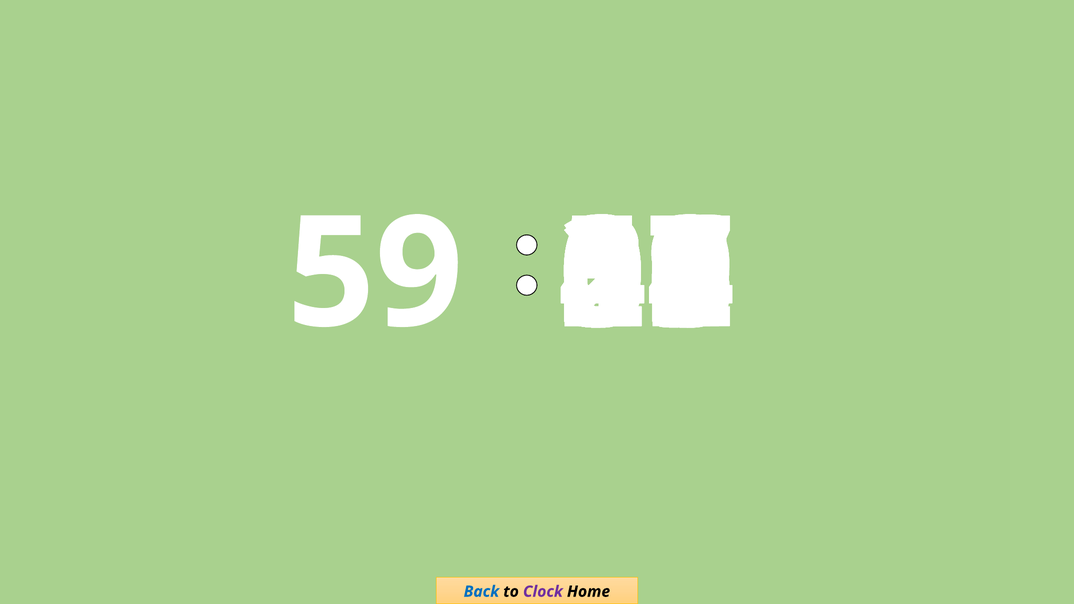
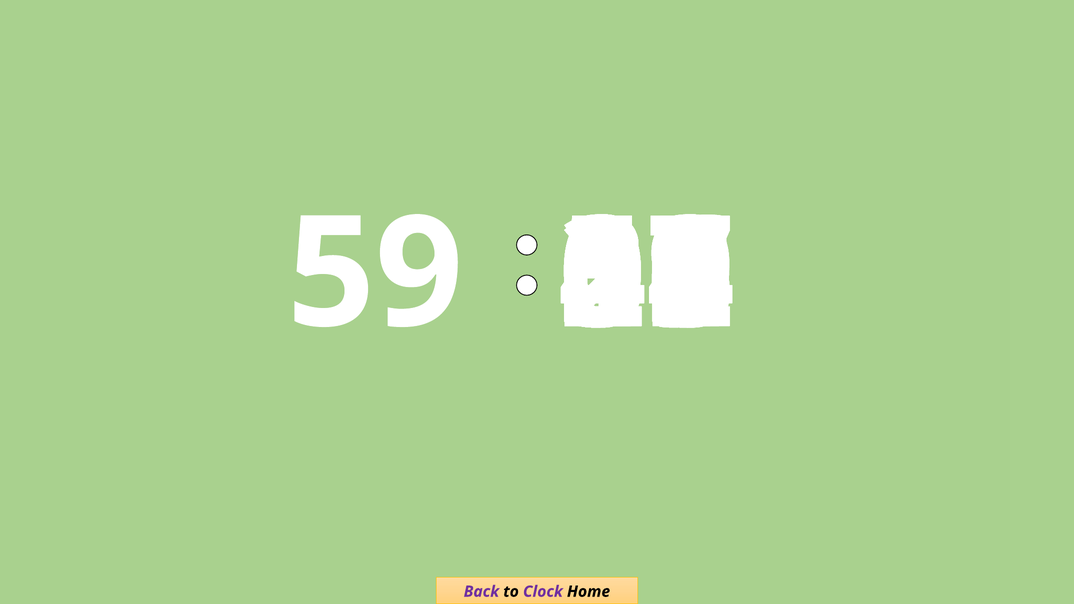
Back colour: blue -> purple
